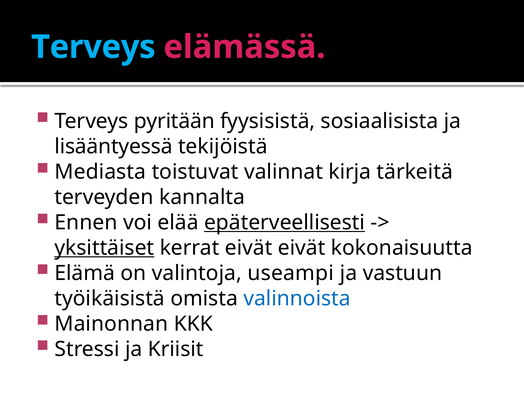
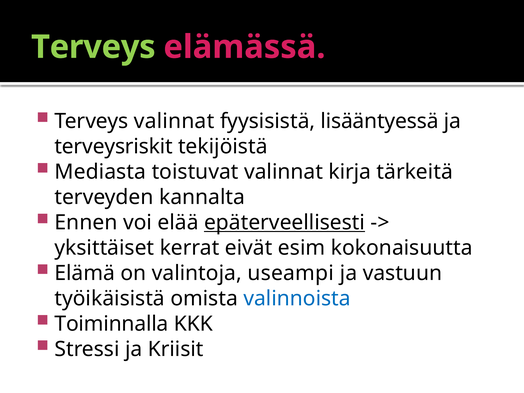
Terveys at (93, 47) colour: light blue -> light green
Terveys pyritään: pyritään -> valinnat
sosiaalisista: sosiaalisista -> lisääntyessä
lisääntyessä: lisääntyessä -> terveysriskit
yksittäiset underline: present -> none
eivät eivät: eivät -> esim
Mainonnan: Mainonnan -> Toiminnalla
